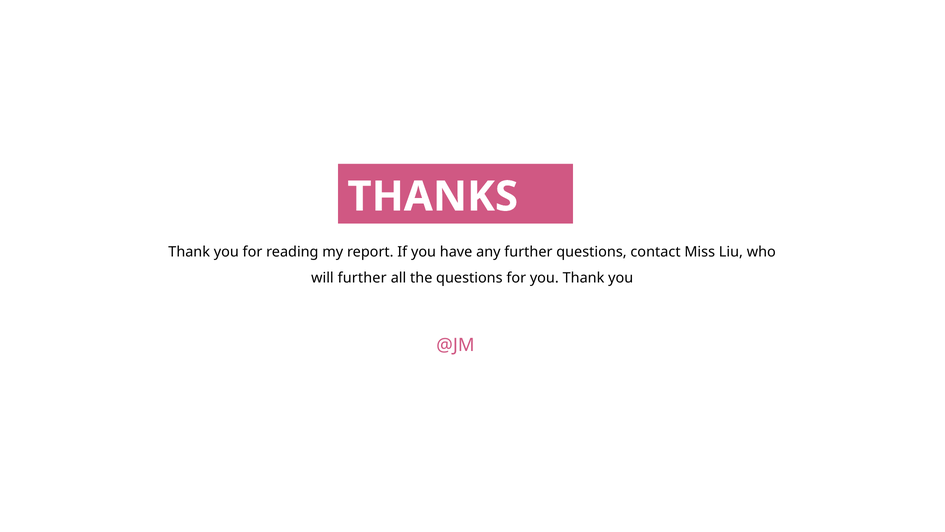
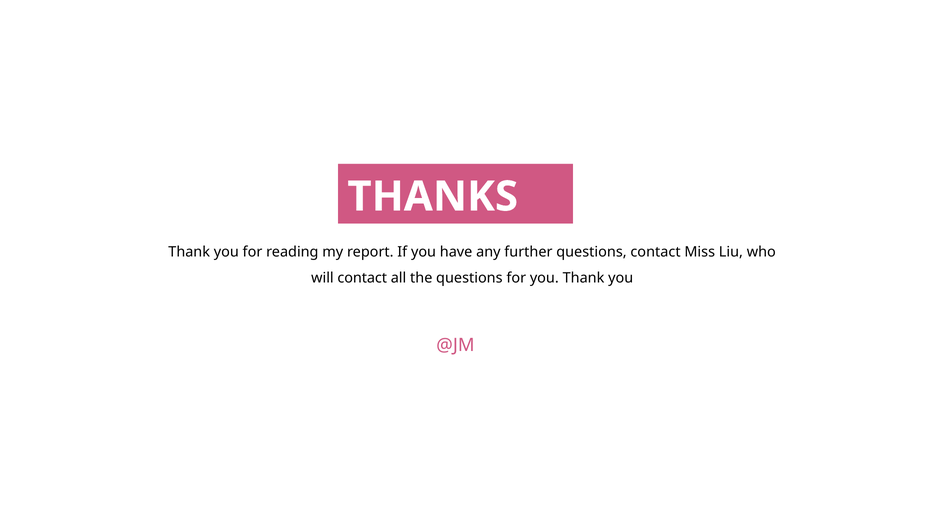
will further: further -> contact
